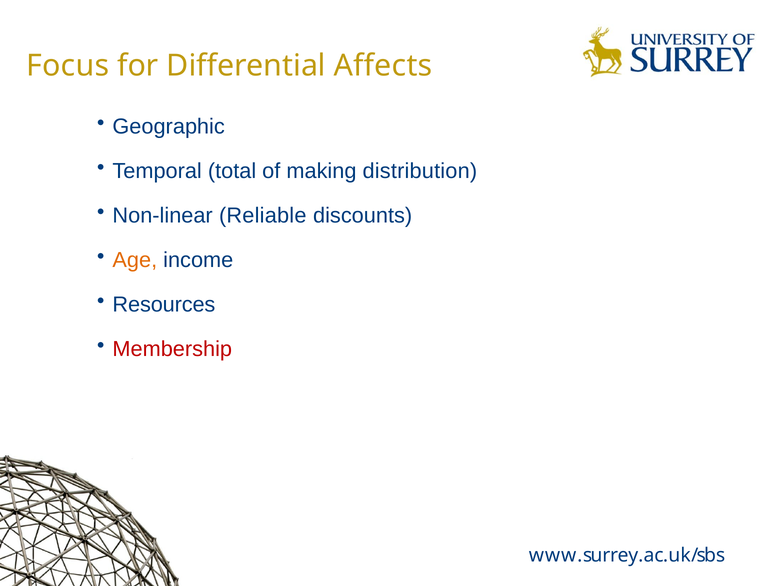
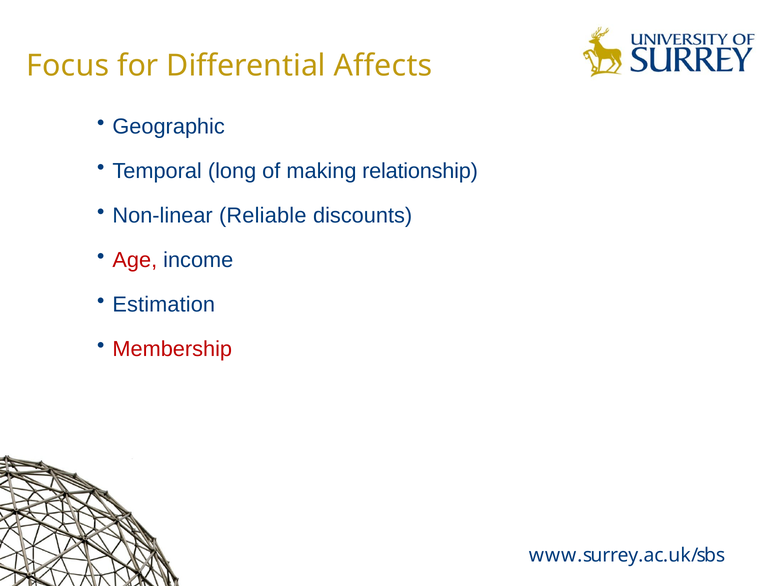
total: total -> long
distribution: distribution -> relationship
Age colour: orange -> red
Resources: Resources -> Estimation
